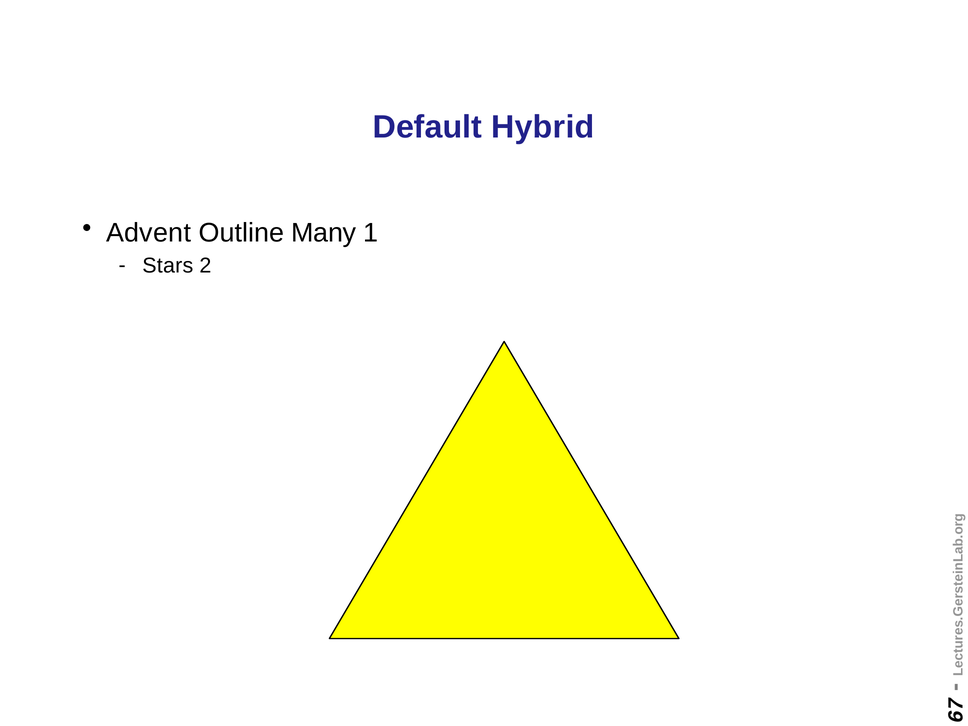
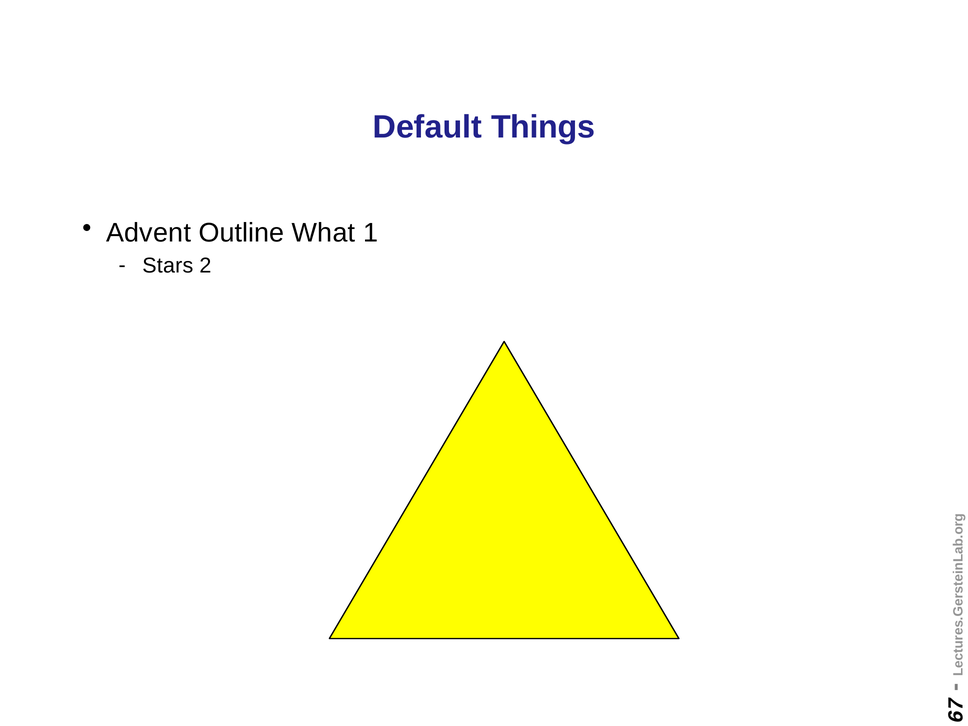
Hybrid: Hybrid -> Things
Many: Many -> What
